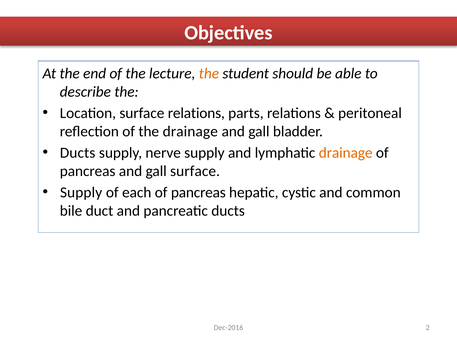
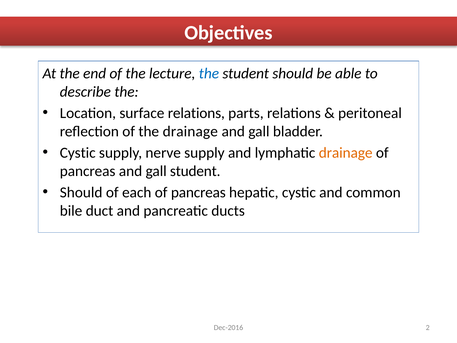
the at (209, 73) colour: orange -> blue
Ducts at (78, 153): Ducts -> Cystic
gall surface: surface -> student
Supply at (81, 192): Supply -> Should
